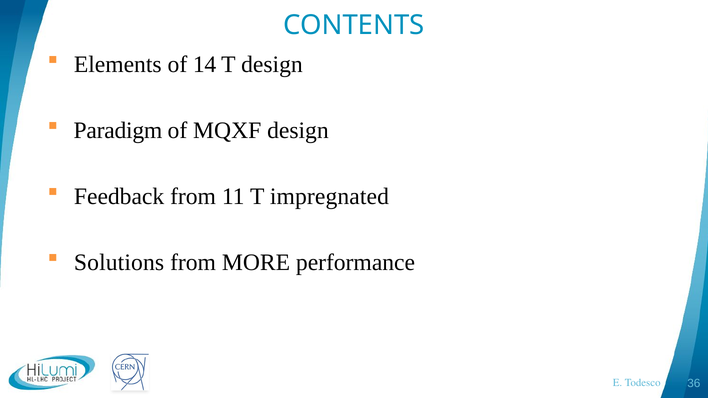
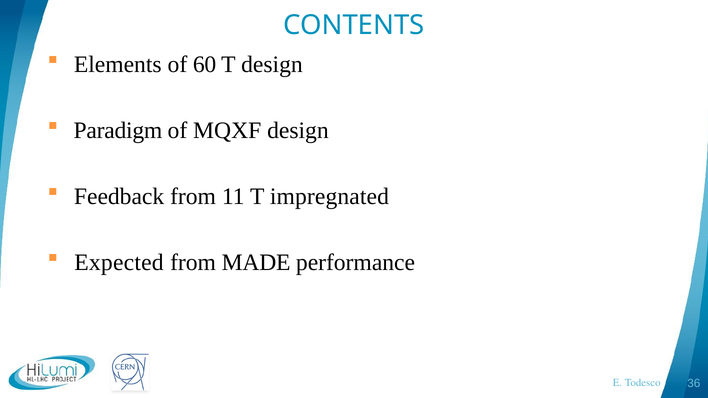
14: 14 -> 60
Solutions: Solutions -> Expected
MORE: MORE -> MADE
